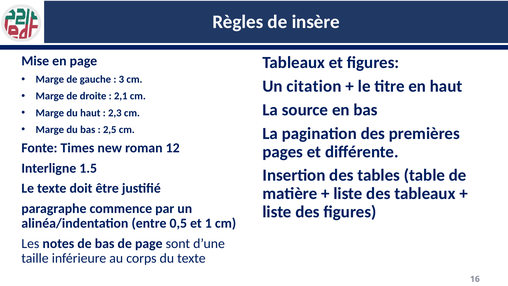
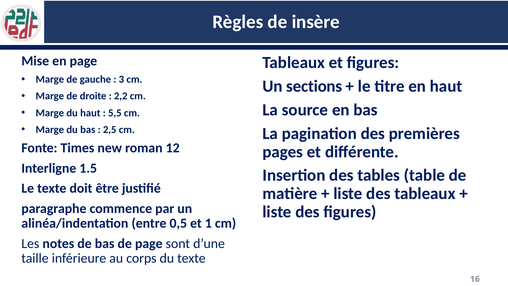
citation: citation -> sections
2,1: 2,1 -> 2,2
2,3: 2,3 -> 5,5
